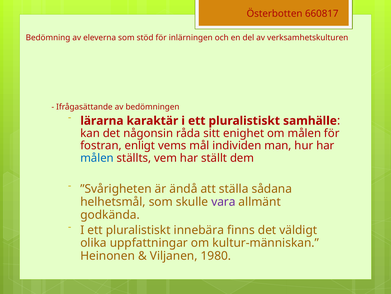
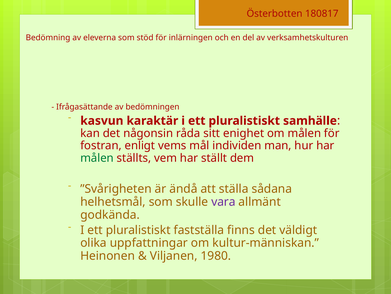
660817: 660817 -> 180817
lärarna: lärarna -> kasvun
målen at (97, 158) colour: blue -> green
innebära: innebära -> fastställa
